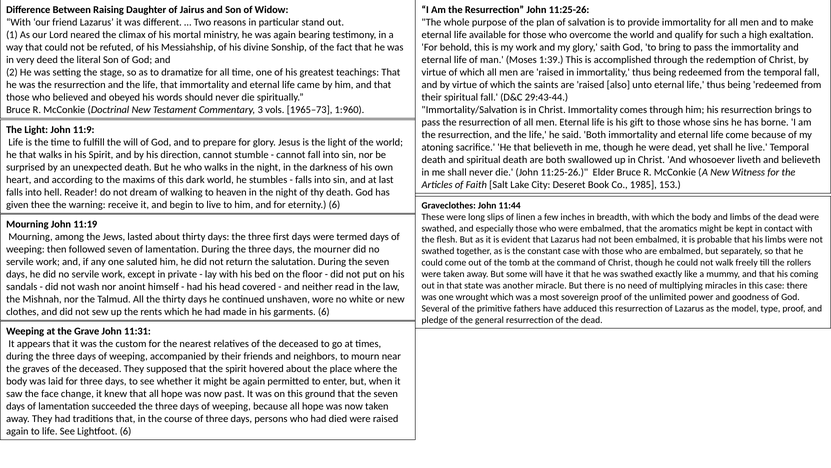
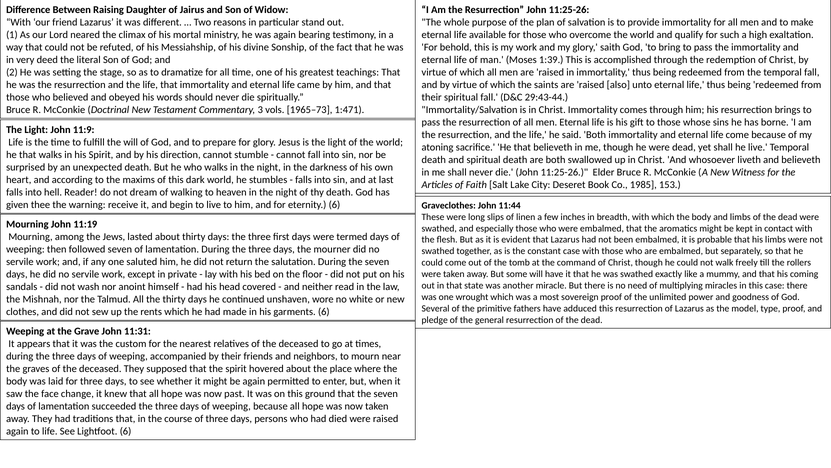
1:960: 1:960 -> 1:471
